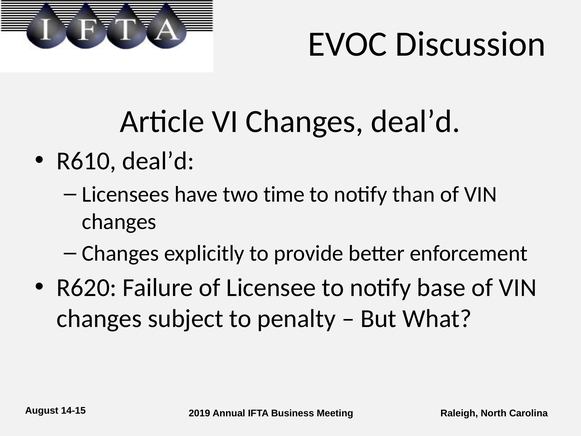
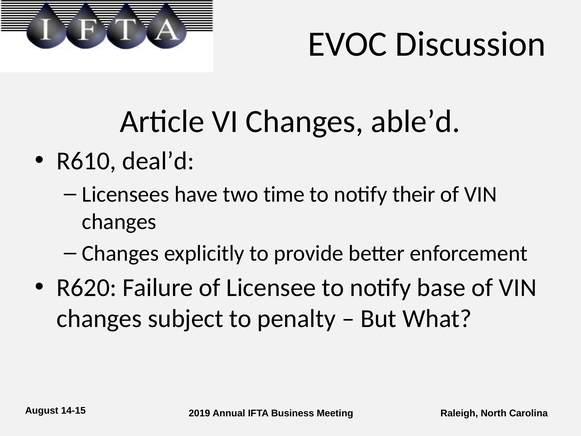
Changes deal’d: deal’d -> able’d
than: than -> their
